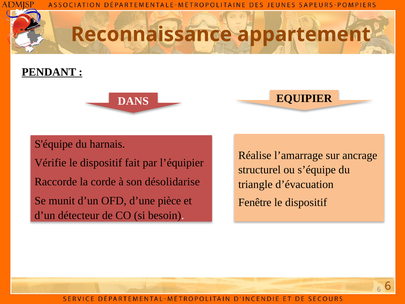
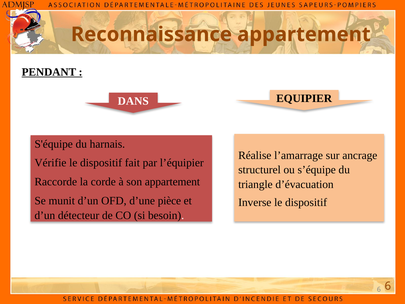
son désolidarise: désolidarise -> appartement
Fenêtre: Fenêtre -> Inverse
